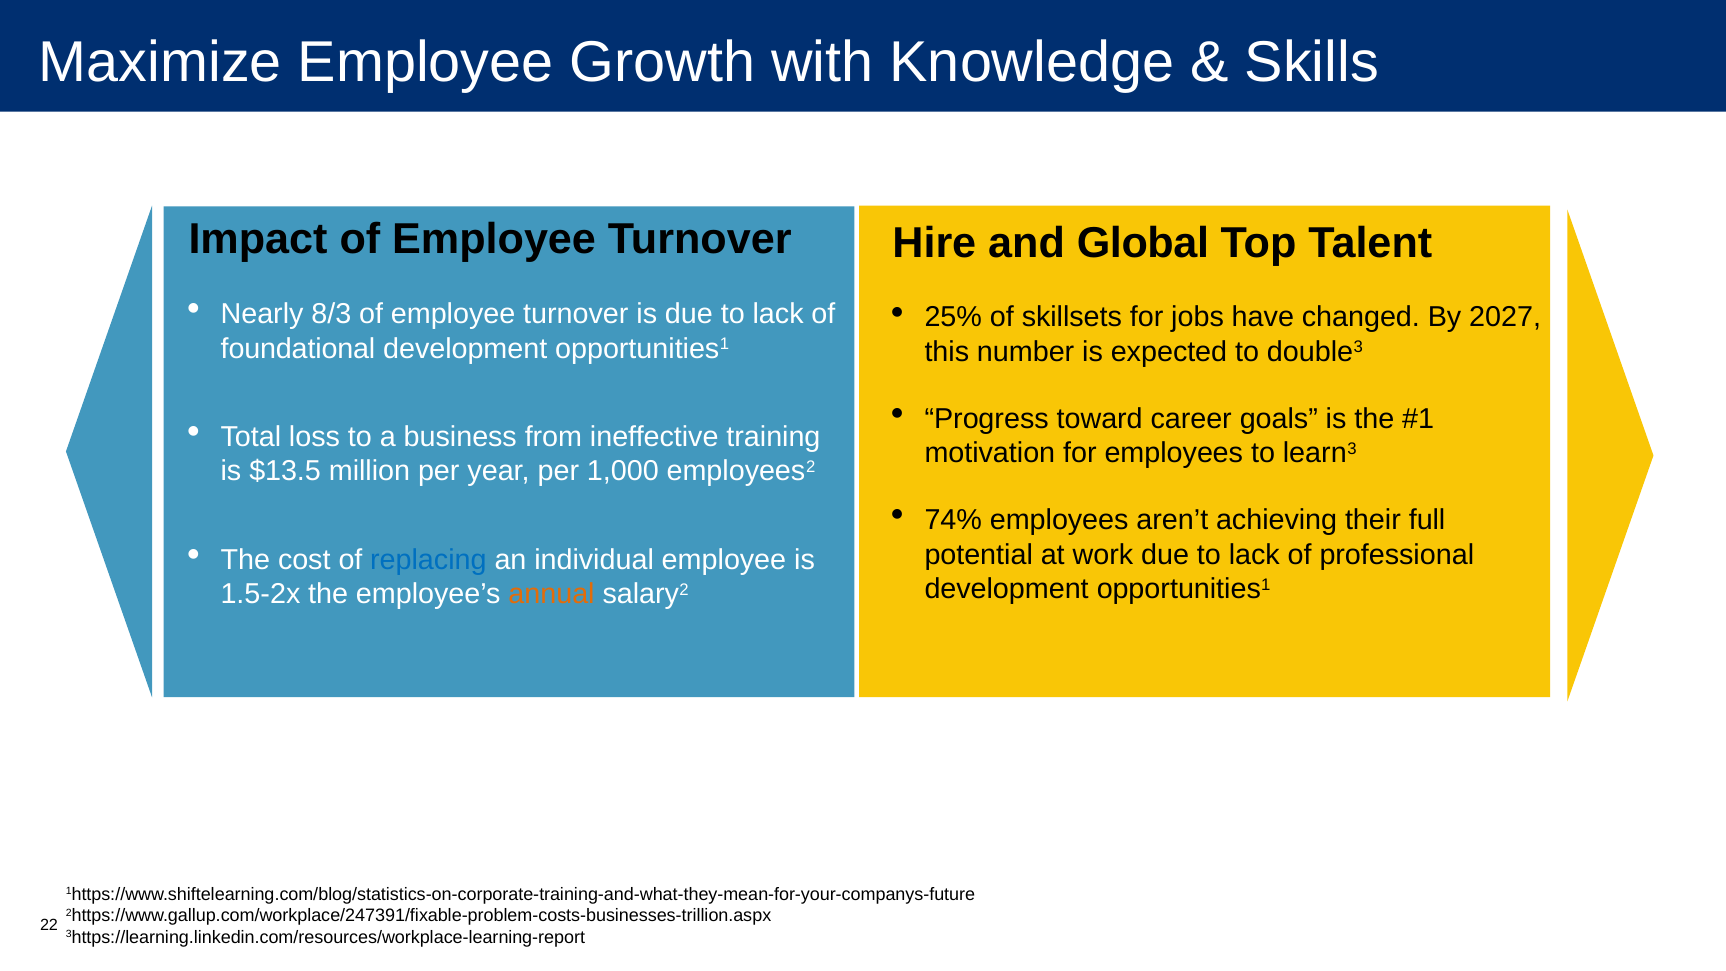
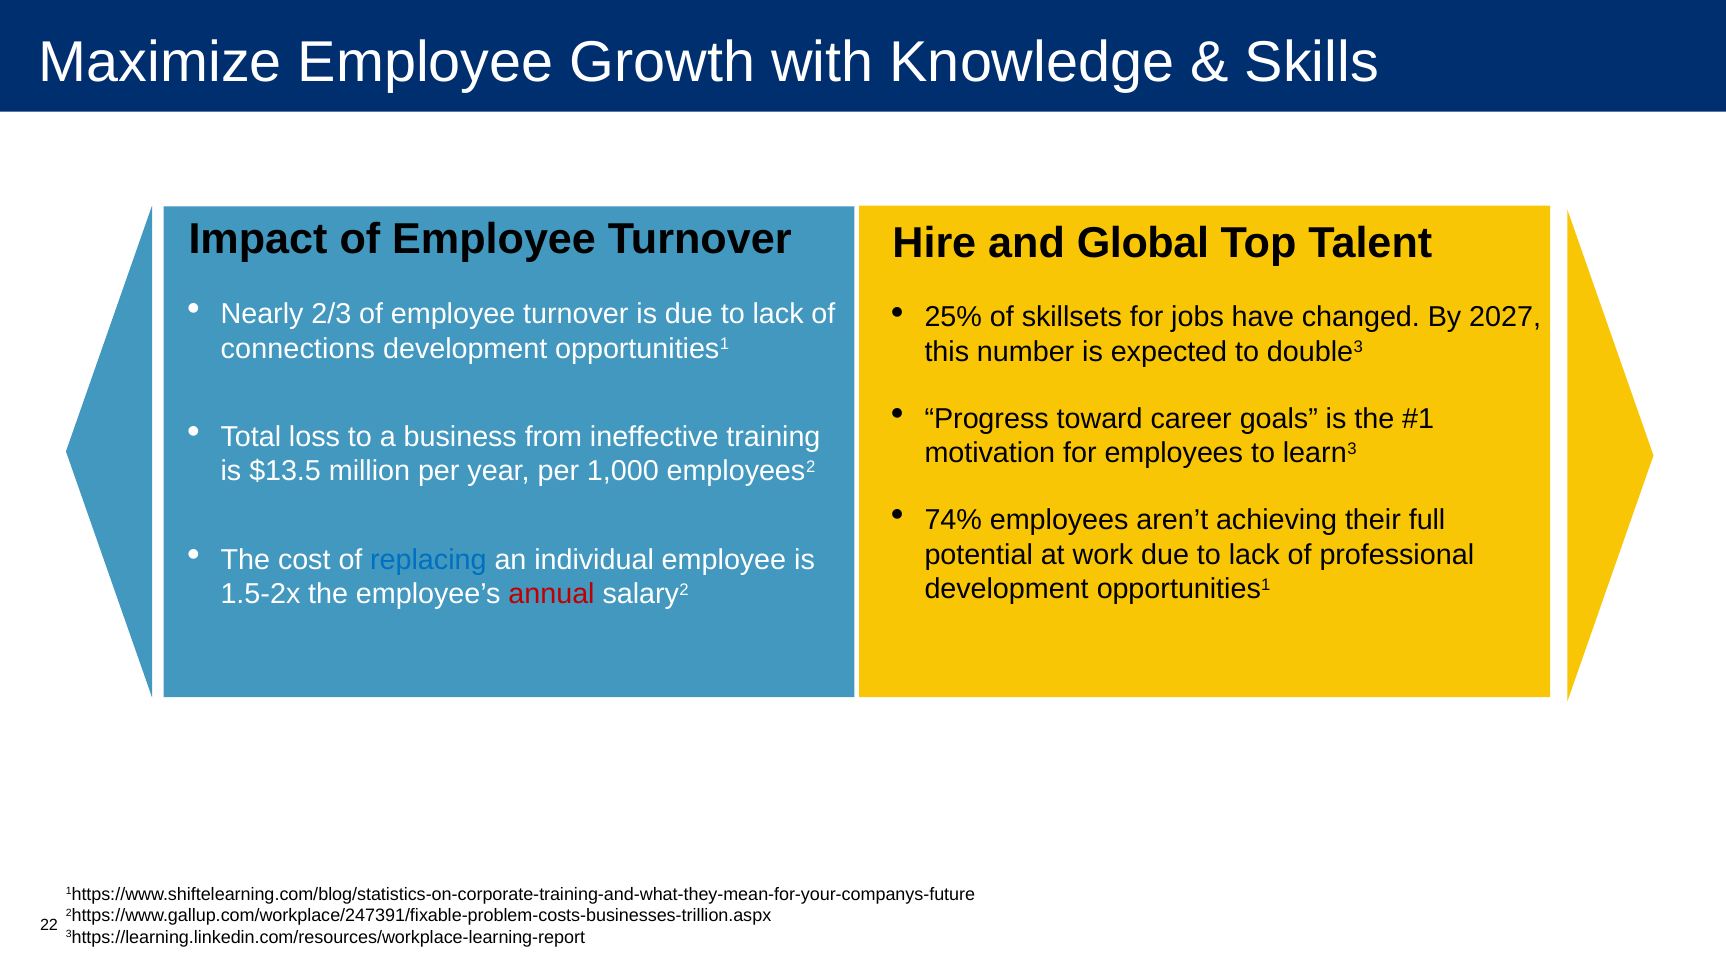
8/3: 8/3 -> 2/3
foundational: foundational -> connections
annual colour: orange -> red
